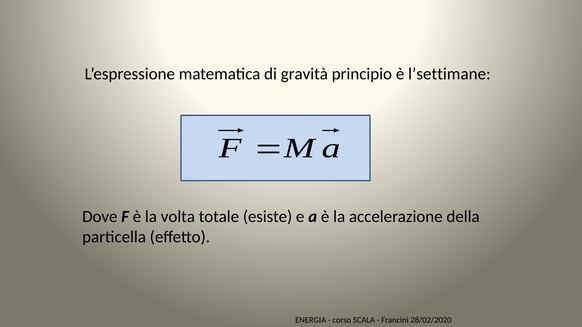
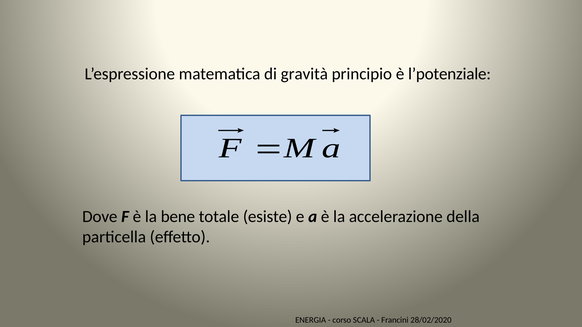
l’settimane: l’settimane -> l’potenziale
volta: volta -> bene
